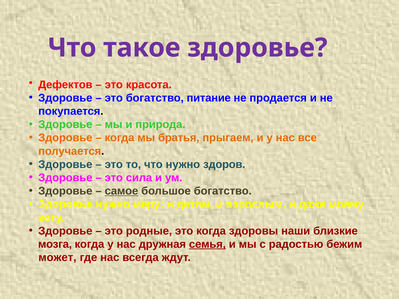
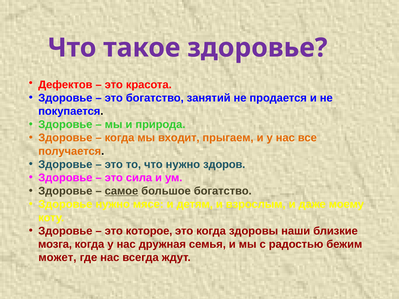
питание: питание -> занятий
братья: братья -> входит
меру: меру -> мясе
родные: родные -> которое
семья underline: present -> none
